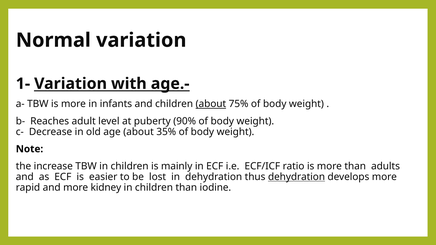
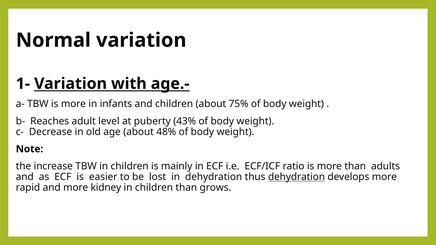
about at (211, 104) underline: present -> none
90%: 90% -> 43%
35%: 35% -> 48%
iodine: iodine -> grows
